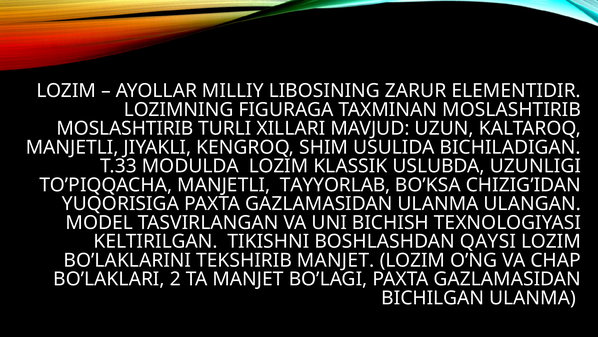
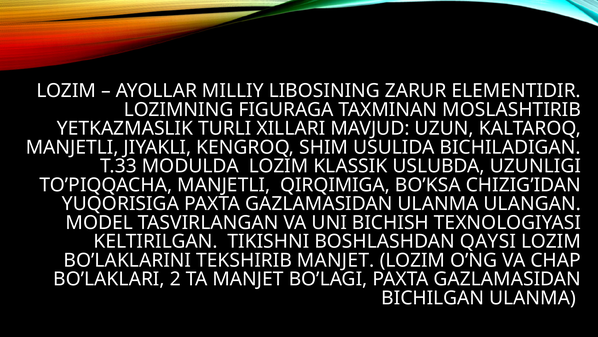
MOSLASHTIRIB at (125, 128): MOSLASHTIRIB -> YETKAZMASLIK
TAYYORLAB: TAYYORLAB -> QIRQIMIGA
